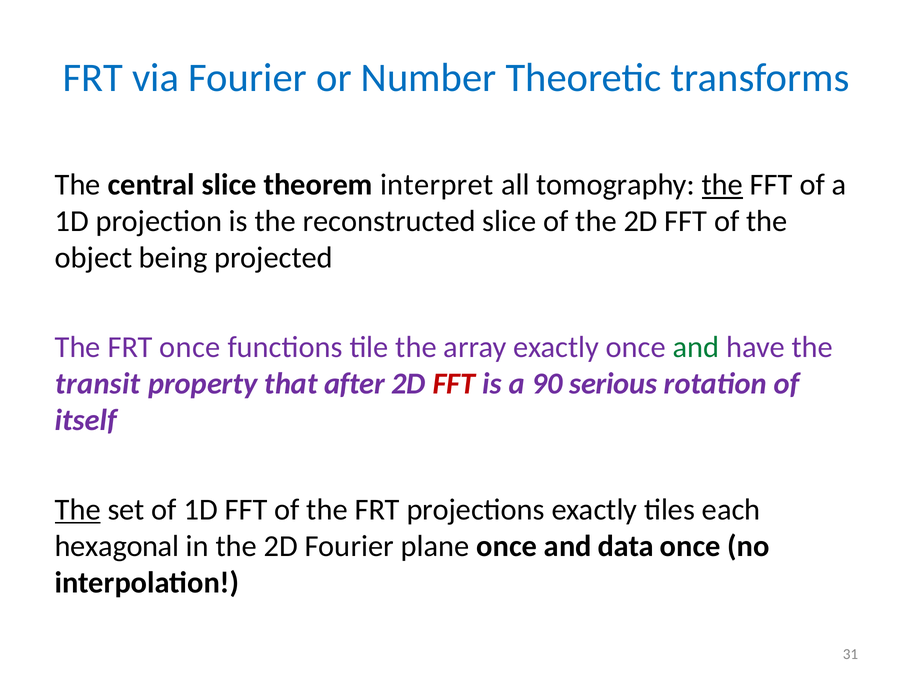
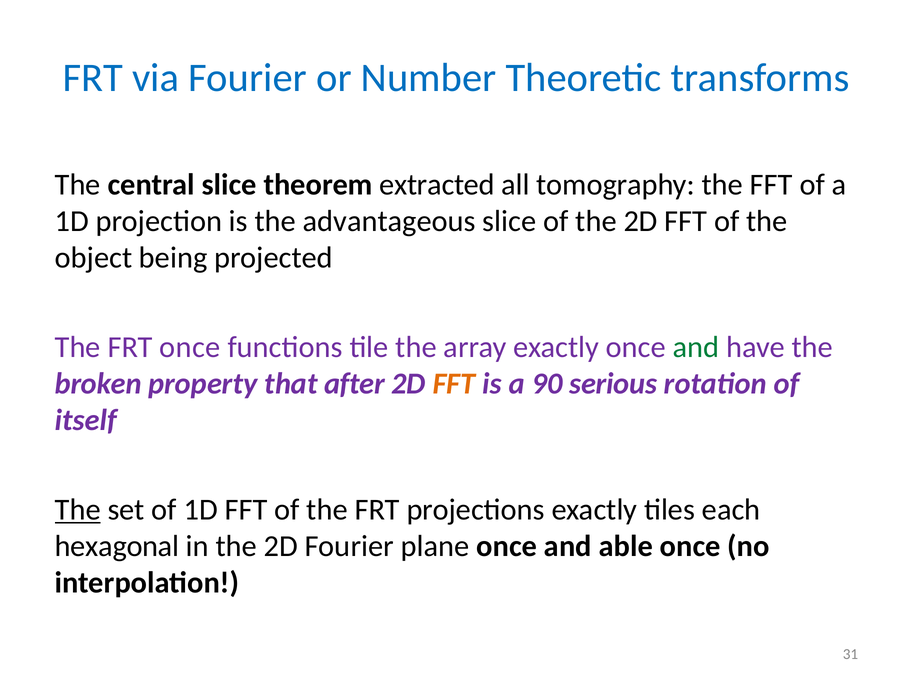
interpret: interpret -> extracted
the at (722, 185) underline: present -> none
reconstructed: reconstructed -> advantageous
transit: transit -> broken
FFT at (454, 384) colour: red -> orange
data: data -> able
